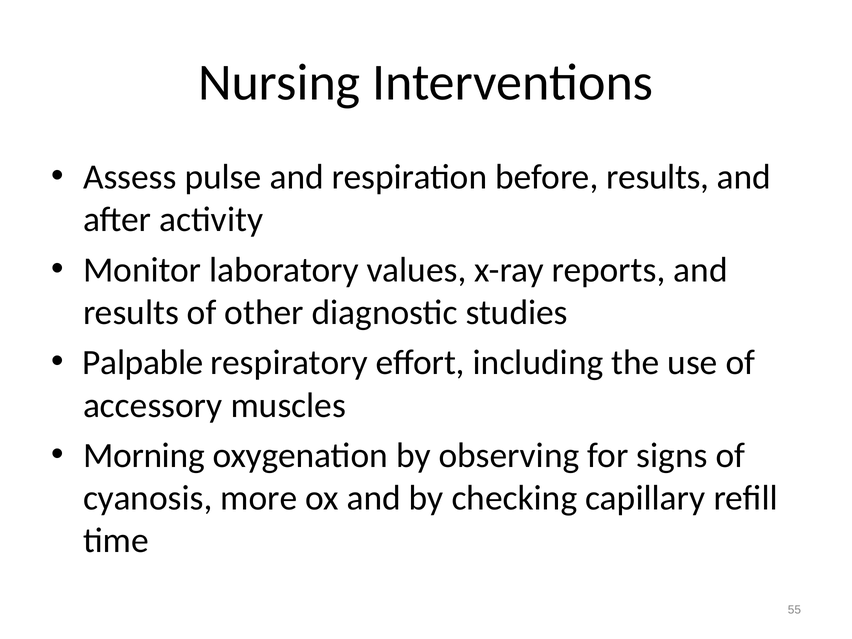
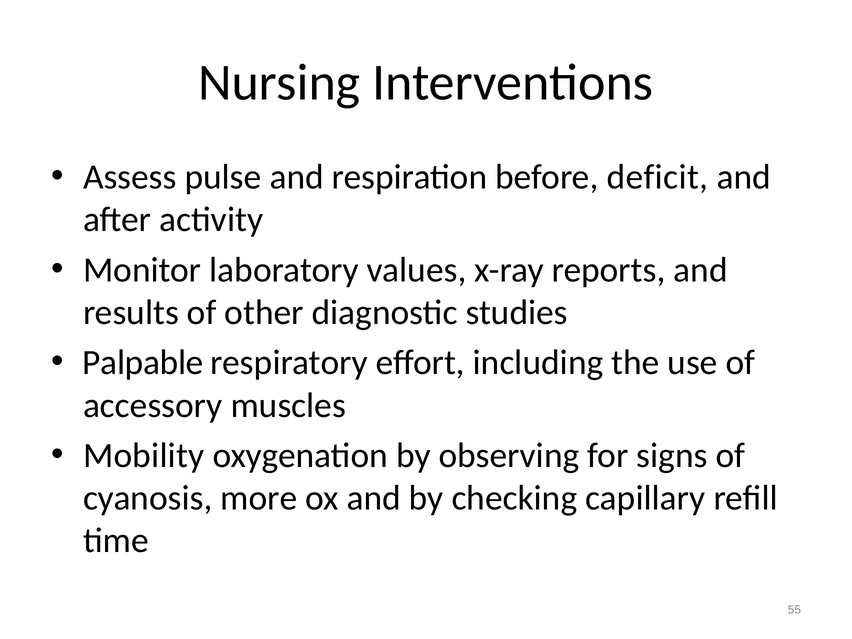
before results: results -> deficit
Morning: Morning -> Mobility
